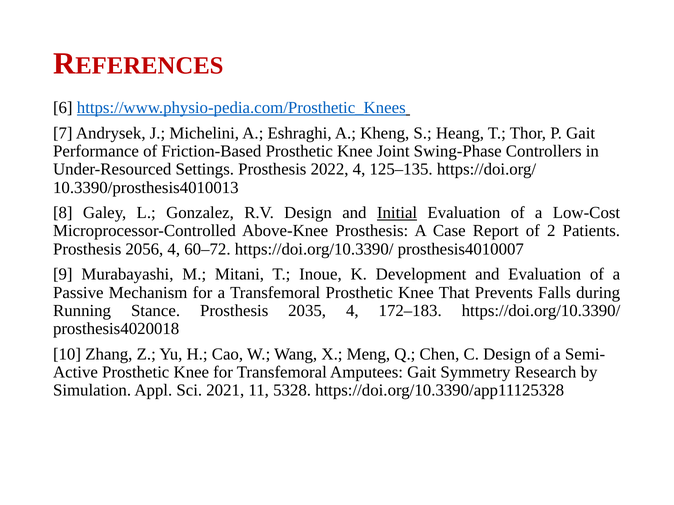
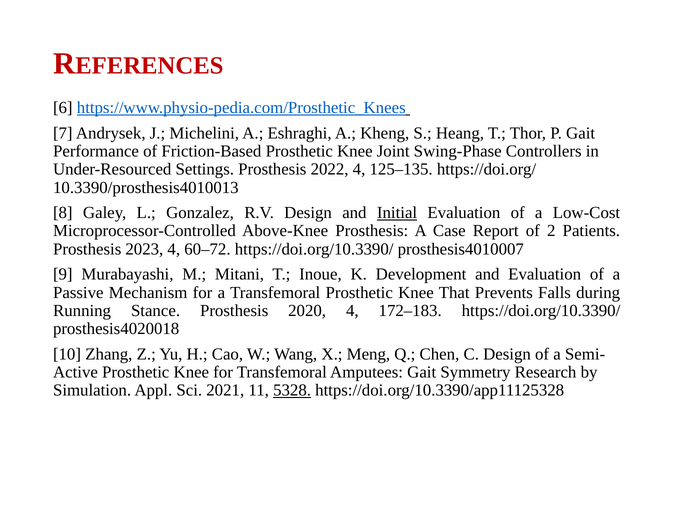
2056: 2056 -> 2023
2035: 2035 -> 2020
5328 underline: none -> present
